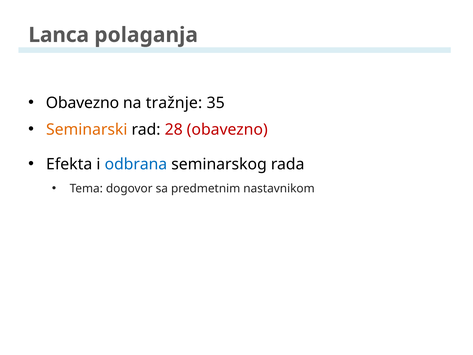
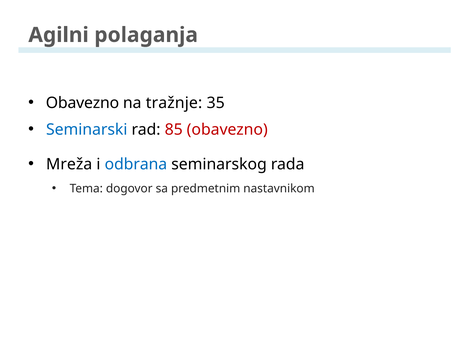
Lanca: Lanca -> Agilni
Seminarski colour: orange -> blue
28: 28 -> 85
Efekta: Efekta -> Mreža
